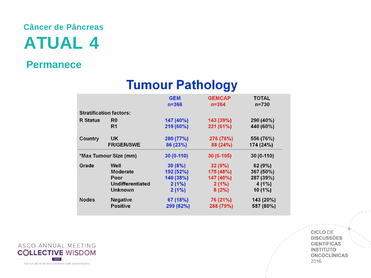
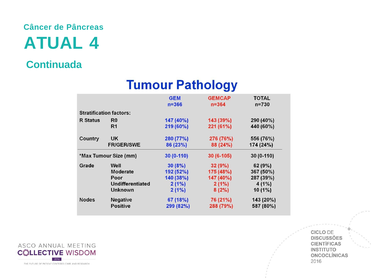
Permanece: Permanece -> Continuada
